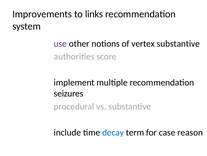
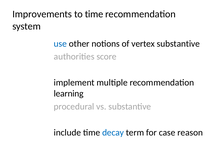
to links: links -> time
use colour: purple -> blue
seizures: seizures -> learning
